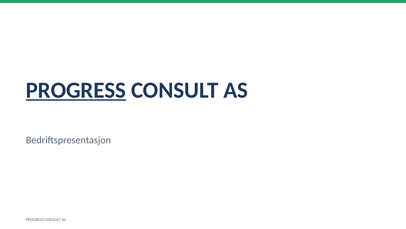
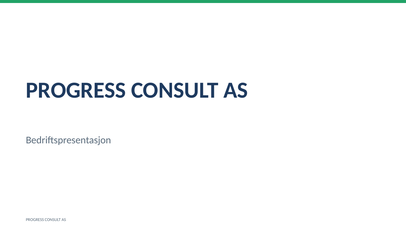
PROGRESS at (76, 90) underline: present -> none
